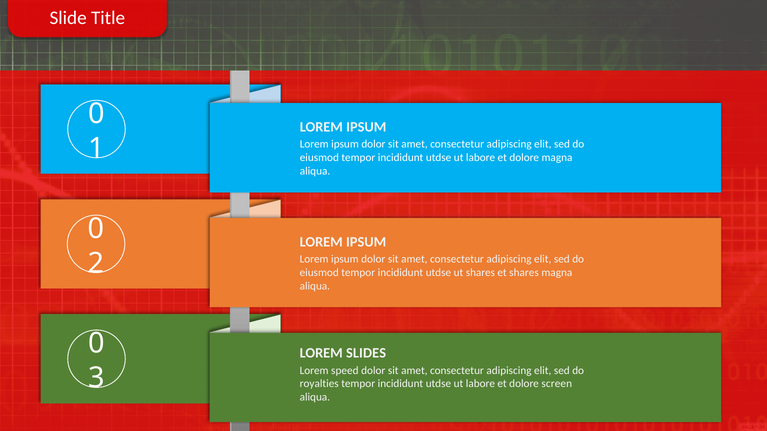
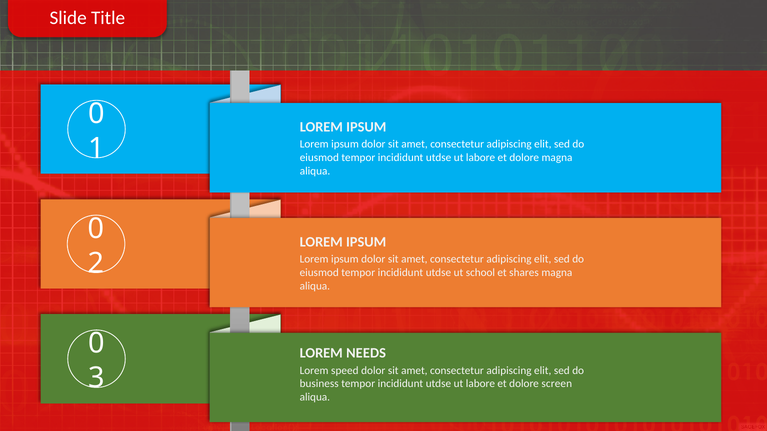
ut shares: shares -> school
SLIDES: SLIDES -> NEEDS
royalties: royalties -> business
